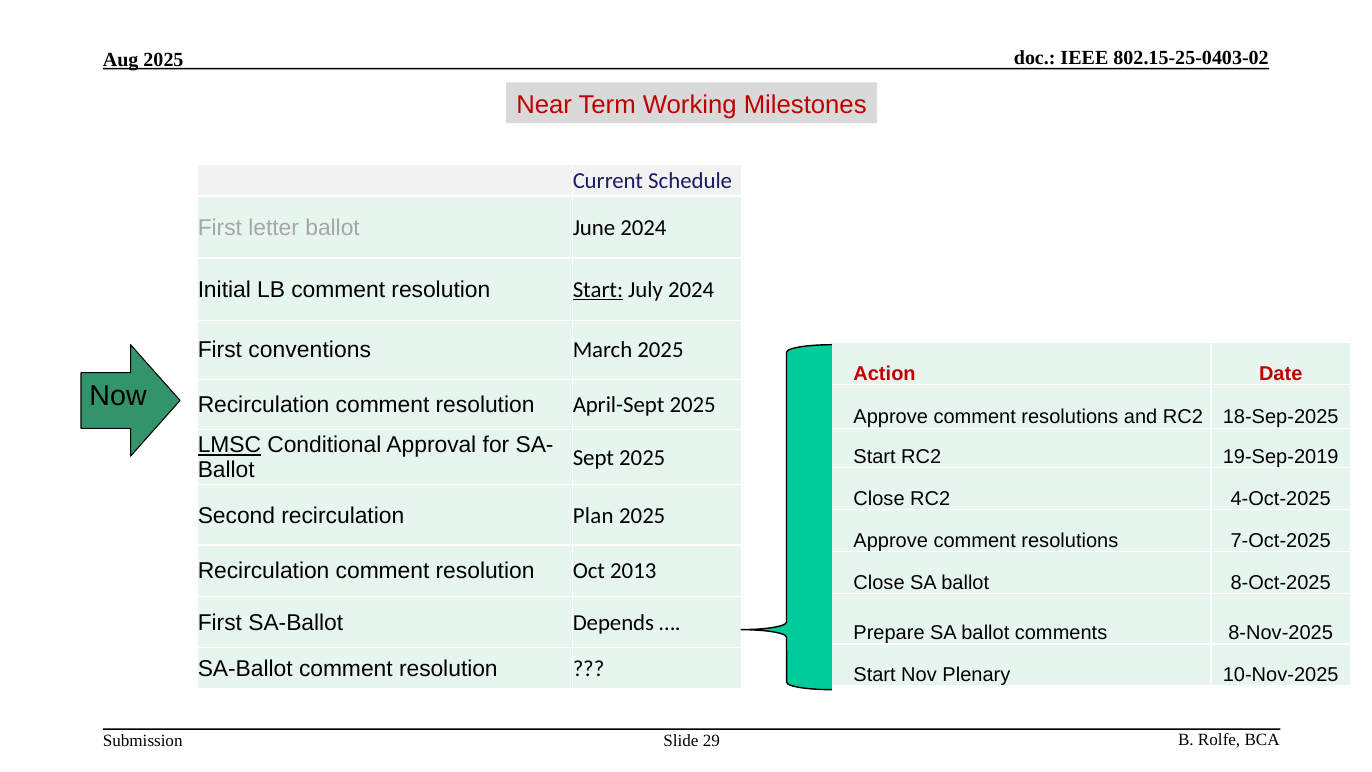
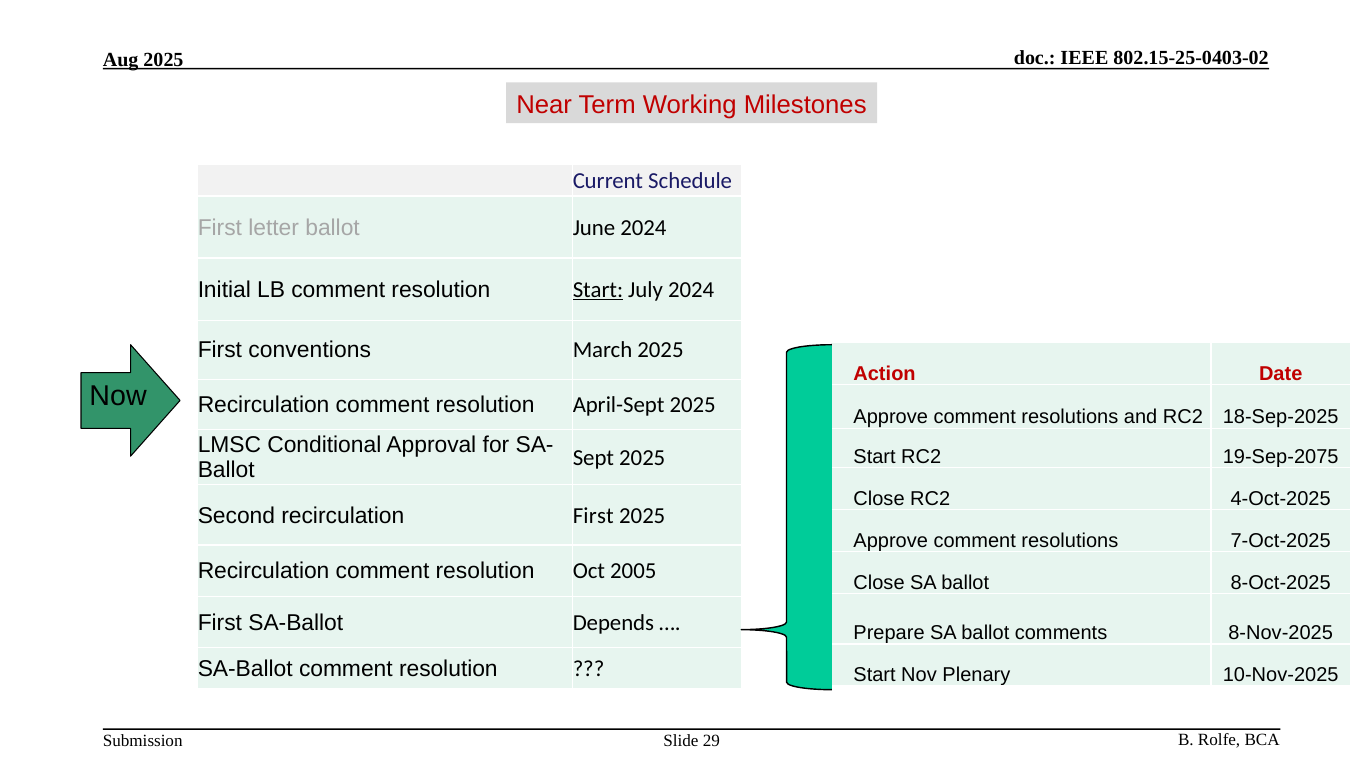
LMSC underline: present -> none
19-Sep-2019: 19-Sep-2019 -> 19-Sep-2075
recirculation Plan: Plan -> First
2013: 2013 -> 2005
